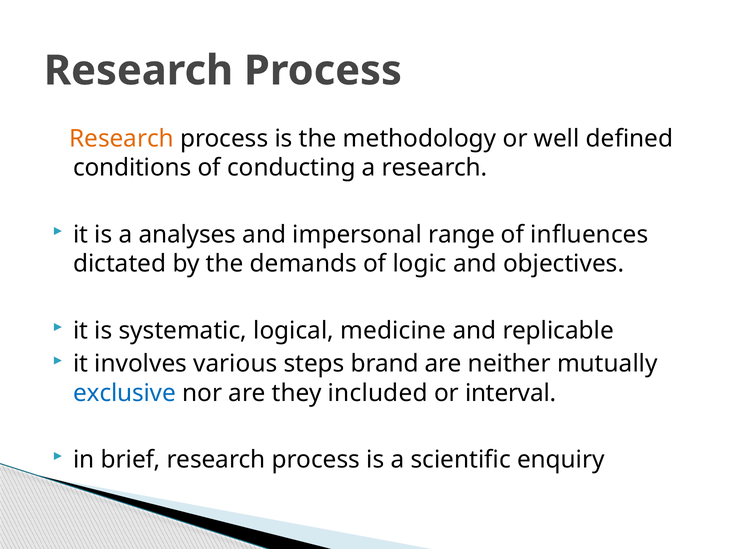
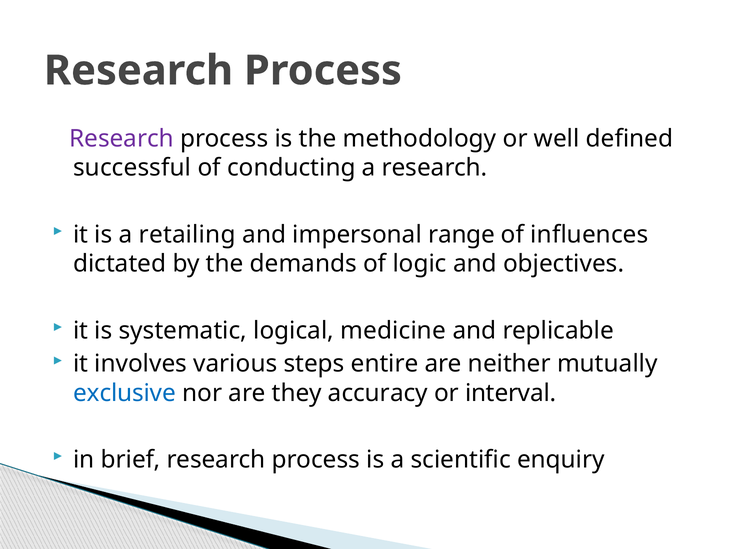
Research at (122, 139) colour: orange -> purple
conditions: conditions -> successful
analyses: analyses -> retailing
brand: brand -> entire
included: included -> accuracy
